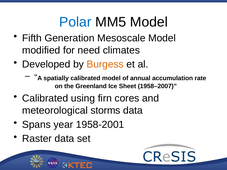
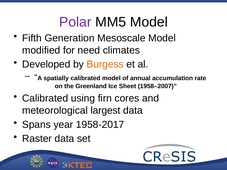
Polar colour: blue -> purple
storms: storms -> largest
1958-2001: 1958-2001 -> 1958-2017
